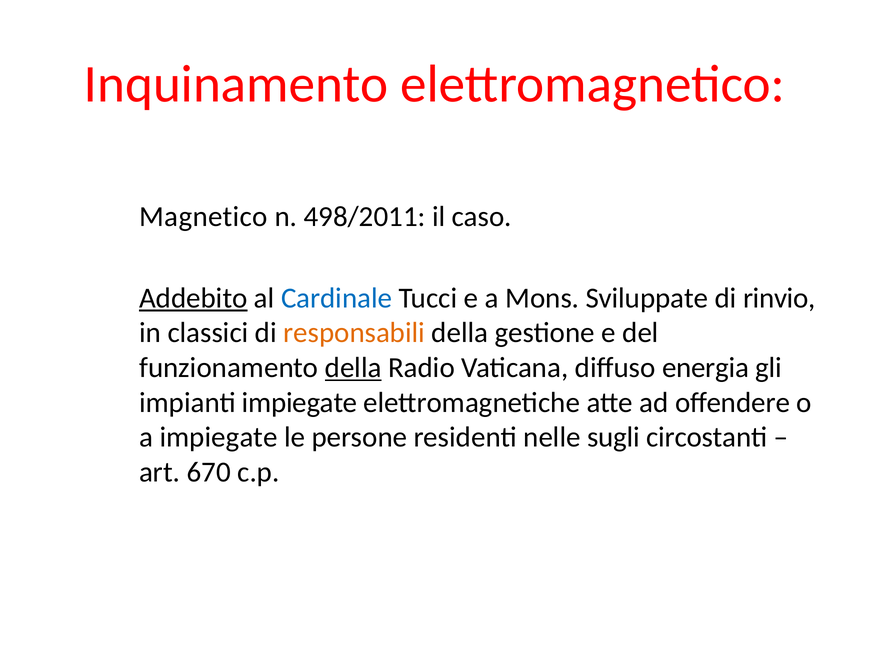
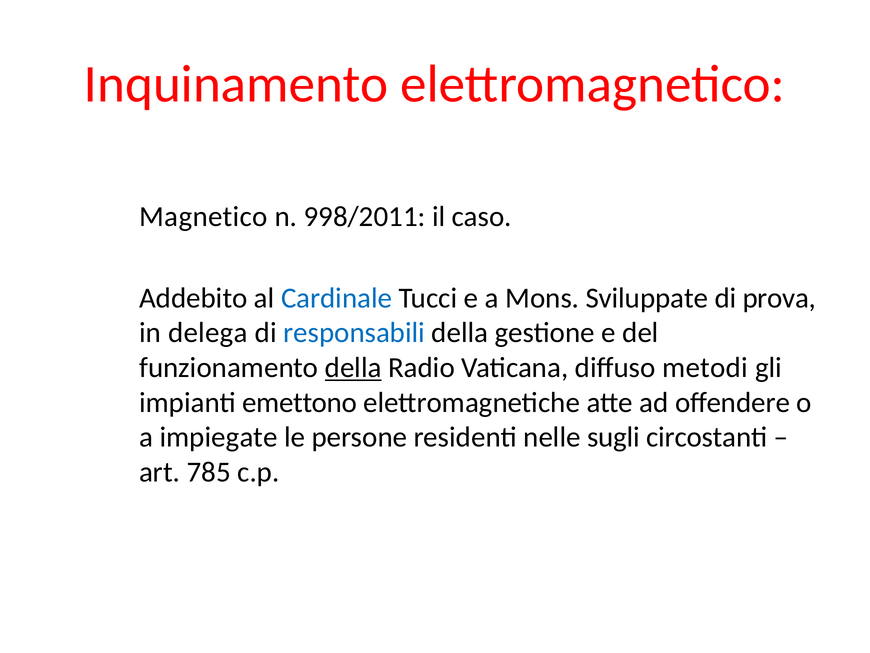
498/2011: 498/2011 -> 998/2011
Addebito underline: present -> none
rinvio: rinvio -> prova
classici: classici -> delega
responsabili colour: orange -> blue
energia: energia -> metodi
impianti impiegate: impiegate -> emettono
670: 670 -> 785
